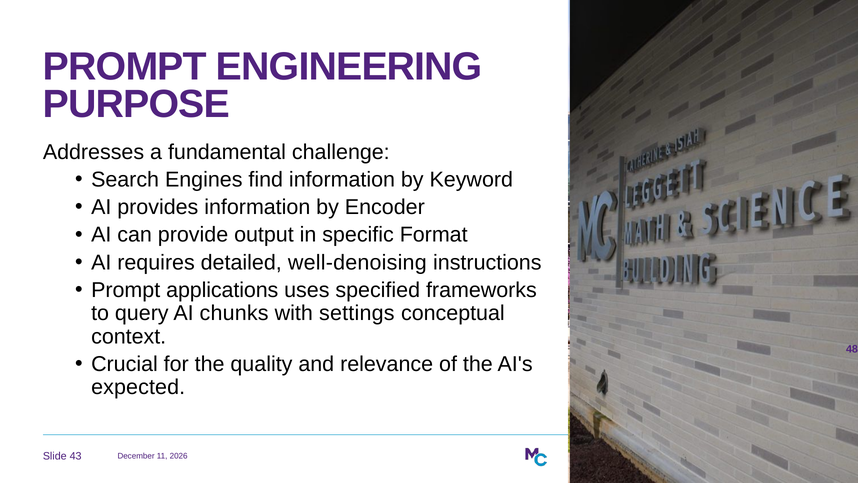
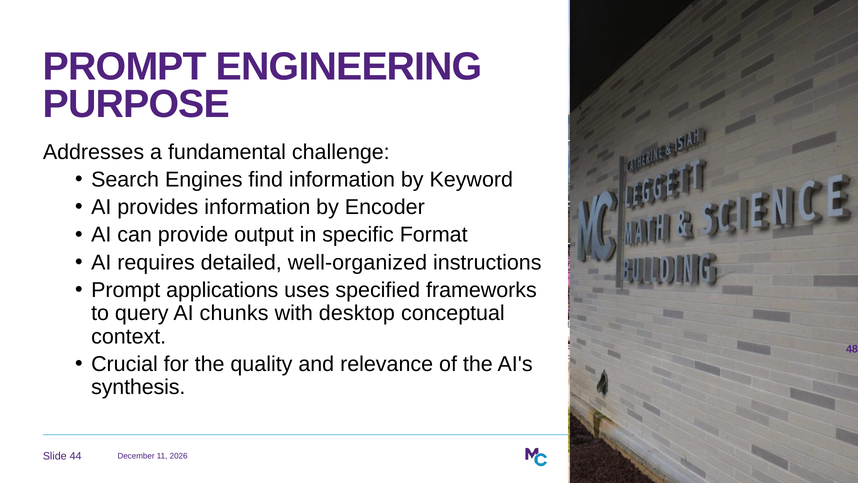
well-denoising: well-denoising -> well-organized
settings: settings -> desktop
expected: expected -> synthesis
43: 43 -> 44
